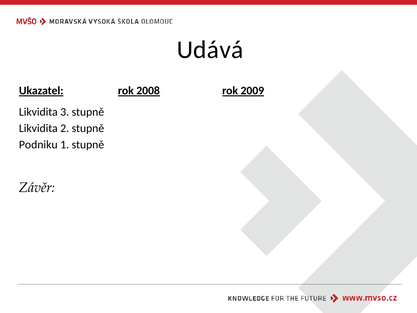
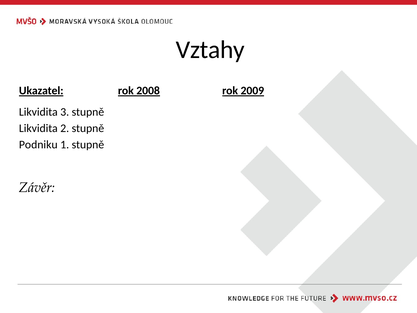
Udává: Udává -> Vztahy
